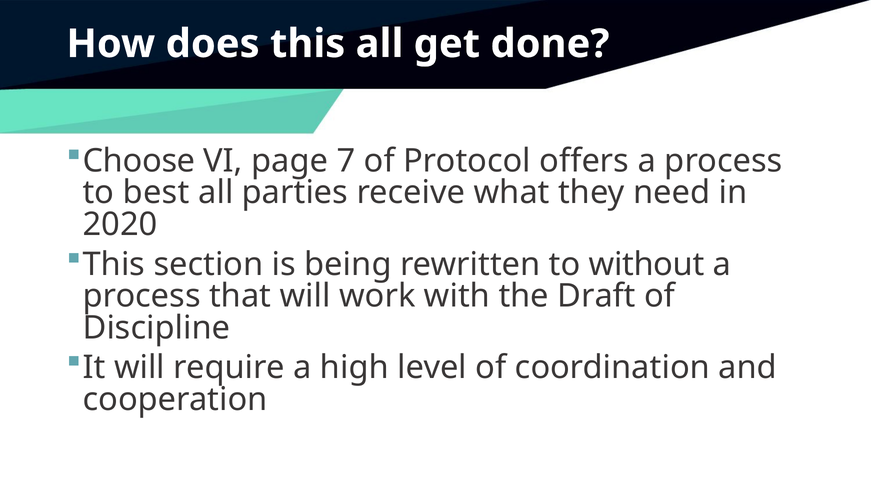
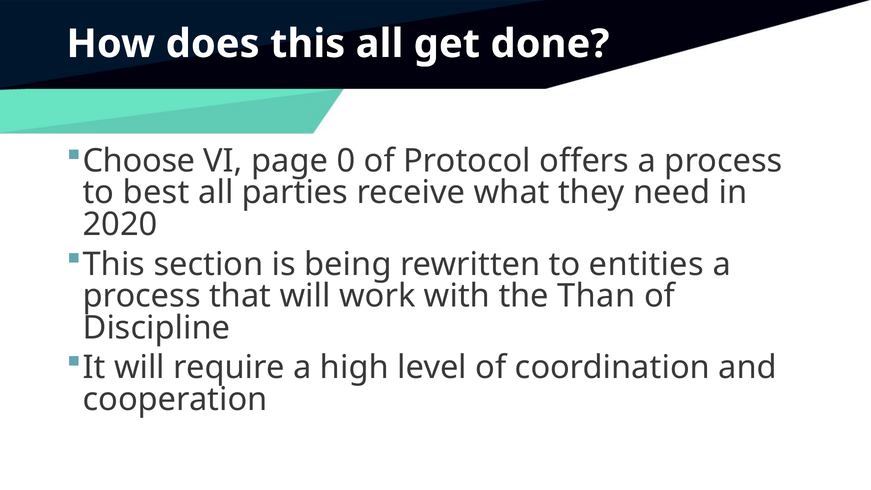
7: 7 -> 0
without: without -> entities
Draft: Draft -> Than
